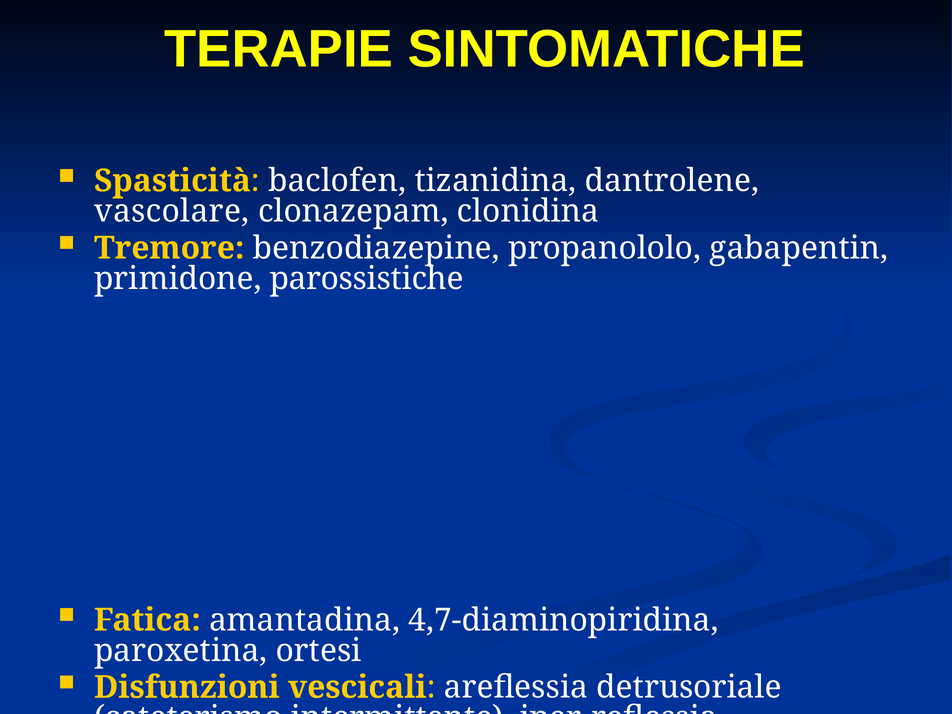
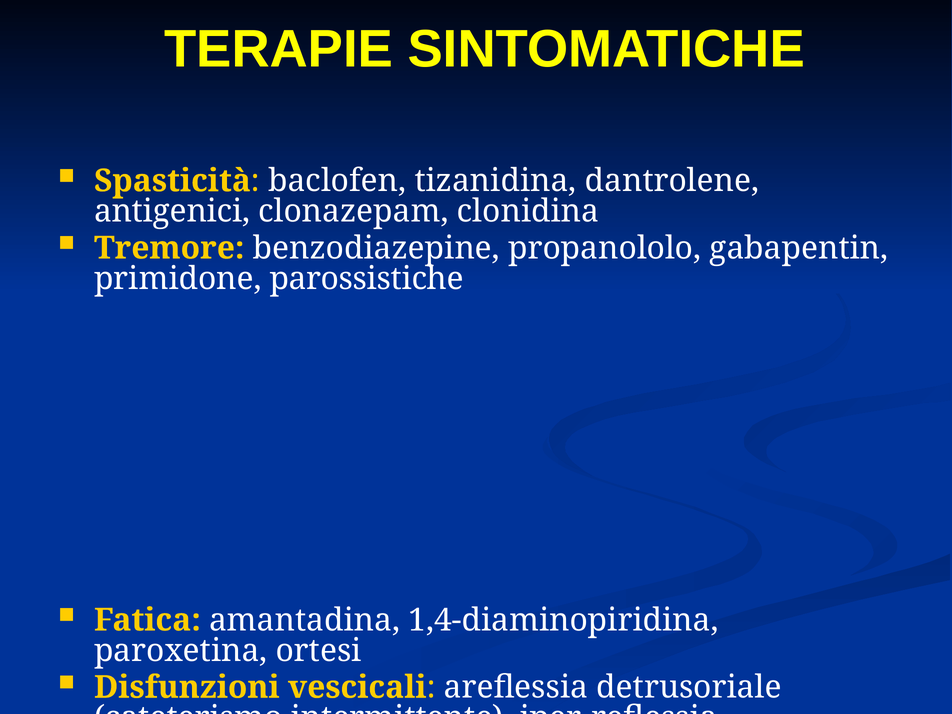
vascolare: vascolare -> antigenici
4,7-diaminopiridina: 4,7-diaminopiridina -> 1,4-diaminopiridina
